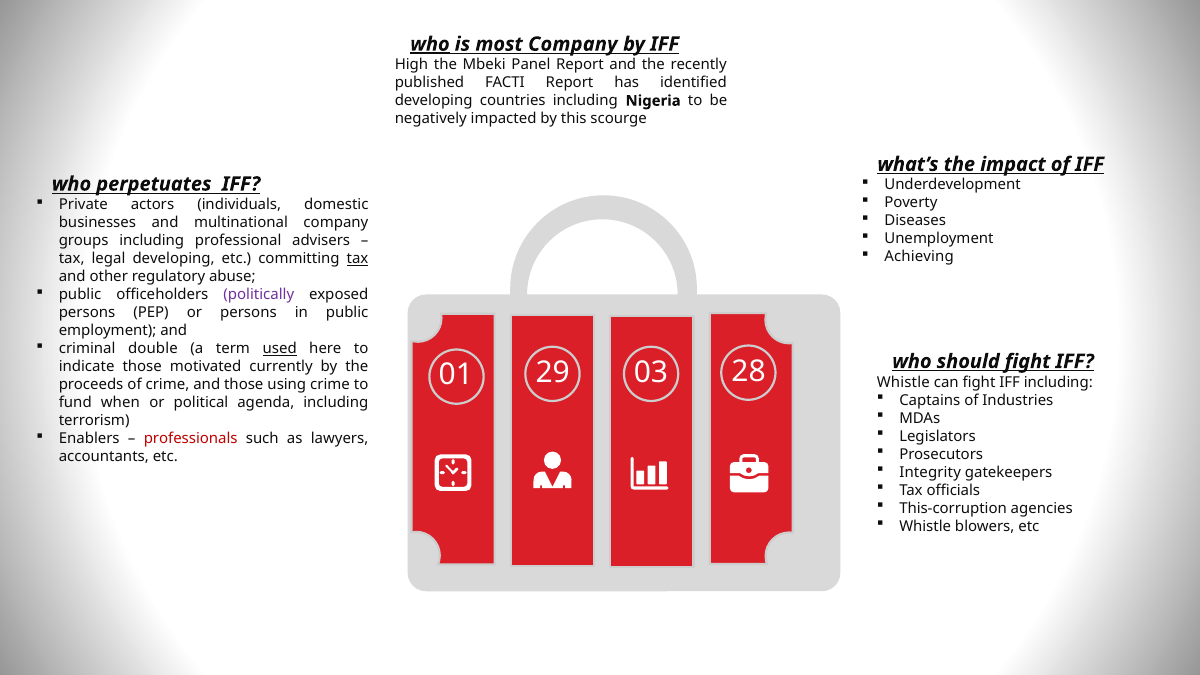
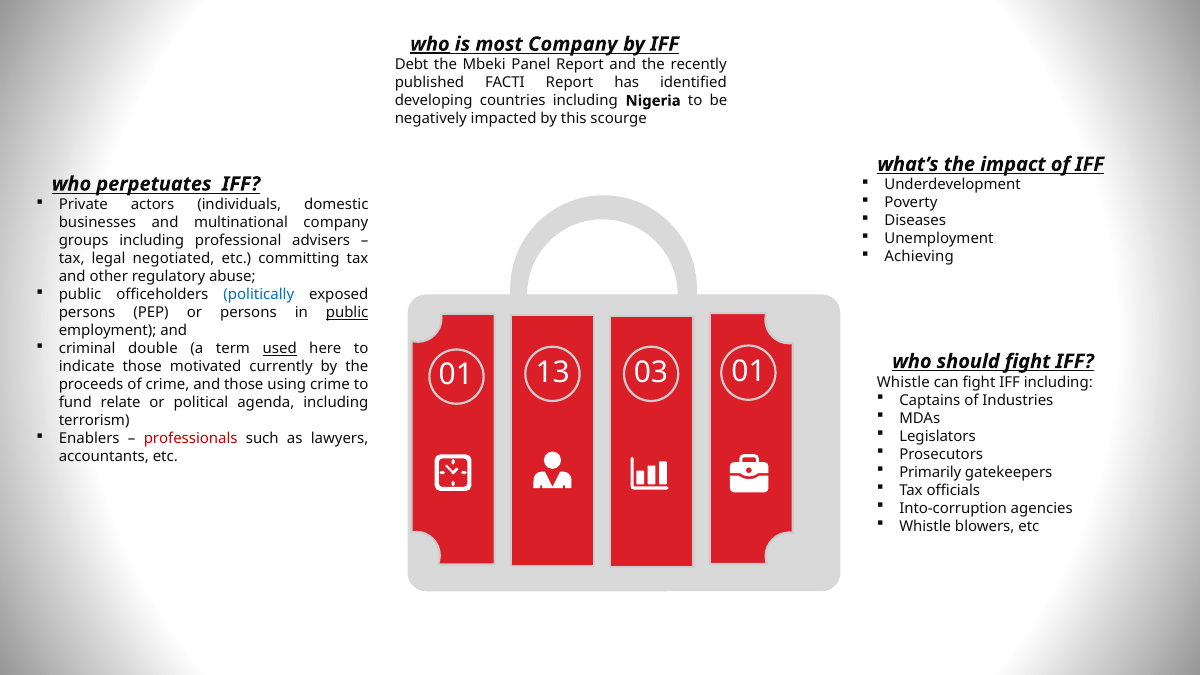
High: High -> Debt
legal developing: developing -> negotiated
tax at (358, 259) underline: present -> none
politically colour: purple -> blue
public at (347, 313) underline: none -> present
29: 29 -> 13
03 28: 28 -> 01
when: when -> relate
Integrity: Integrity -> Primarily
This-corruption: This-corruption -> Into-corruption
